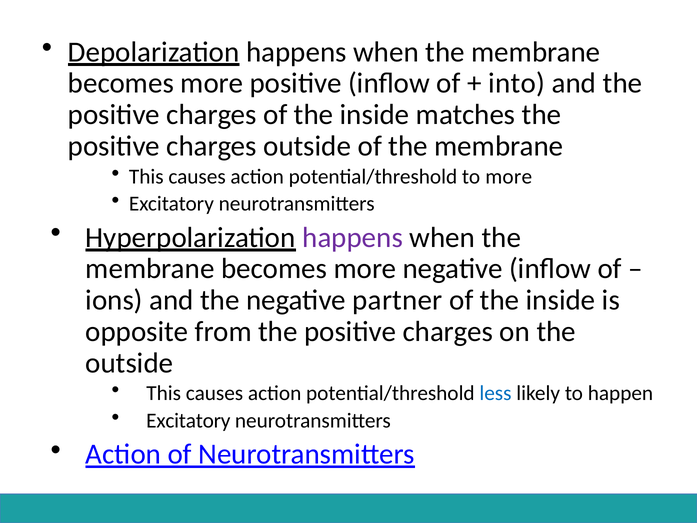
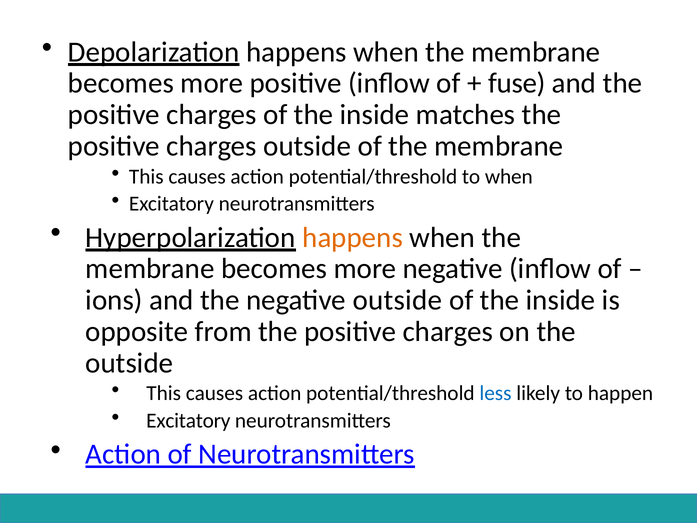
into: into -> fuse
to more: more -> when
happens at (353, 237) colour: purple -> orange
negative partner: partner -> outside
